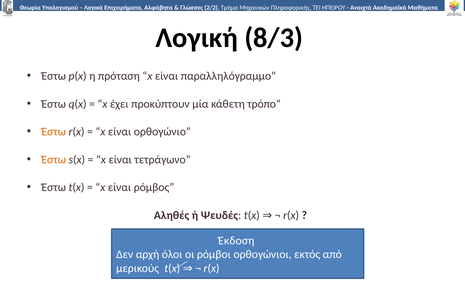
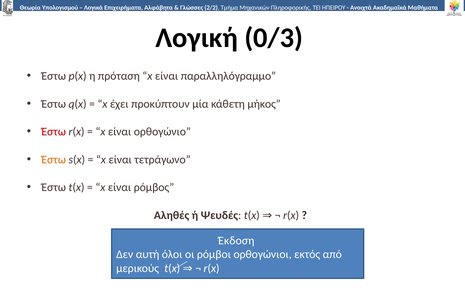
8/3: 8/3 -> 0/3
τρόπο: τρόπο -> μήκος
Έστω at (54, 132) colour: orange -> red
αρχή: αρχή -> αυτή
